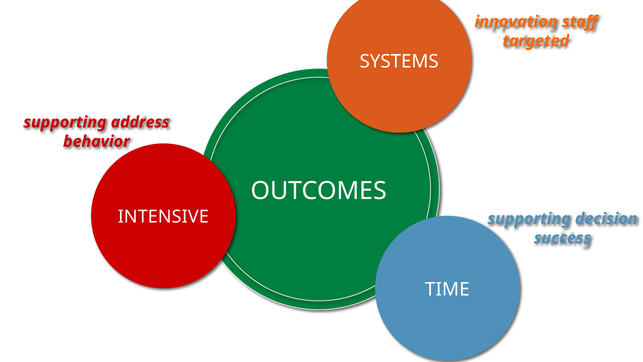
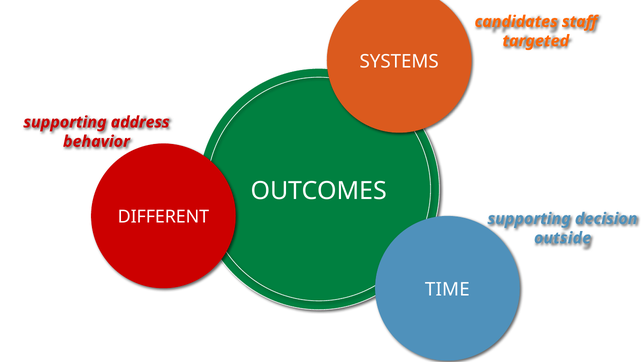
innovation: innovation -> candidates
INTENSIVE: INTENSIVE -> DIFFERENT
success: success -> outside
